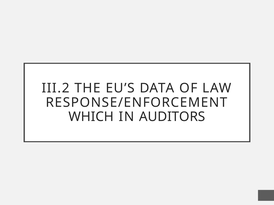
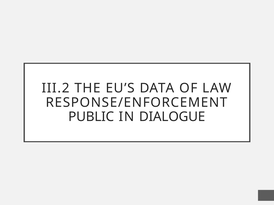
WHICH: WHICH -> PUBLIC
AUDITORS: AUDITORS -> DIALOGUE
